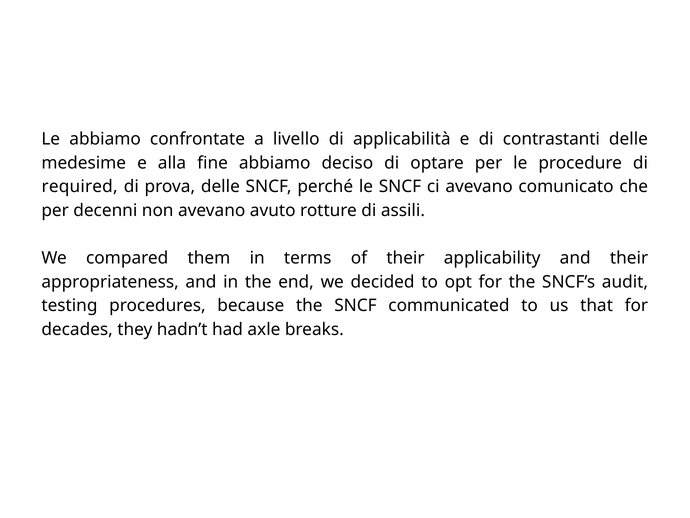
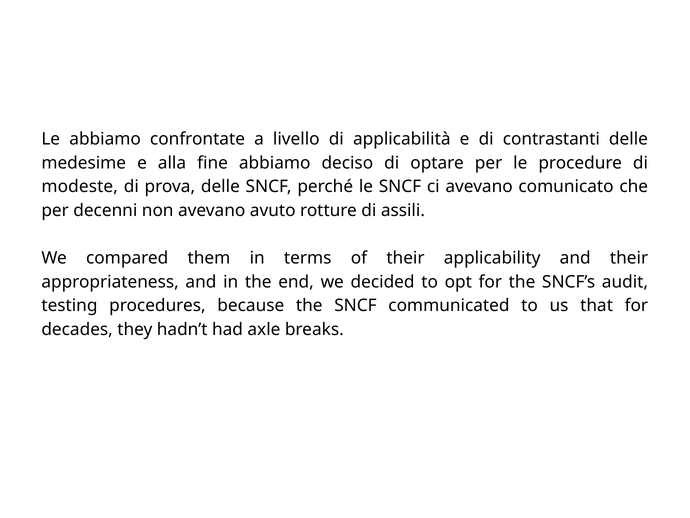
required: required -> modeste
